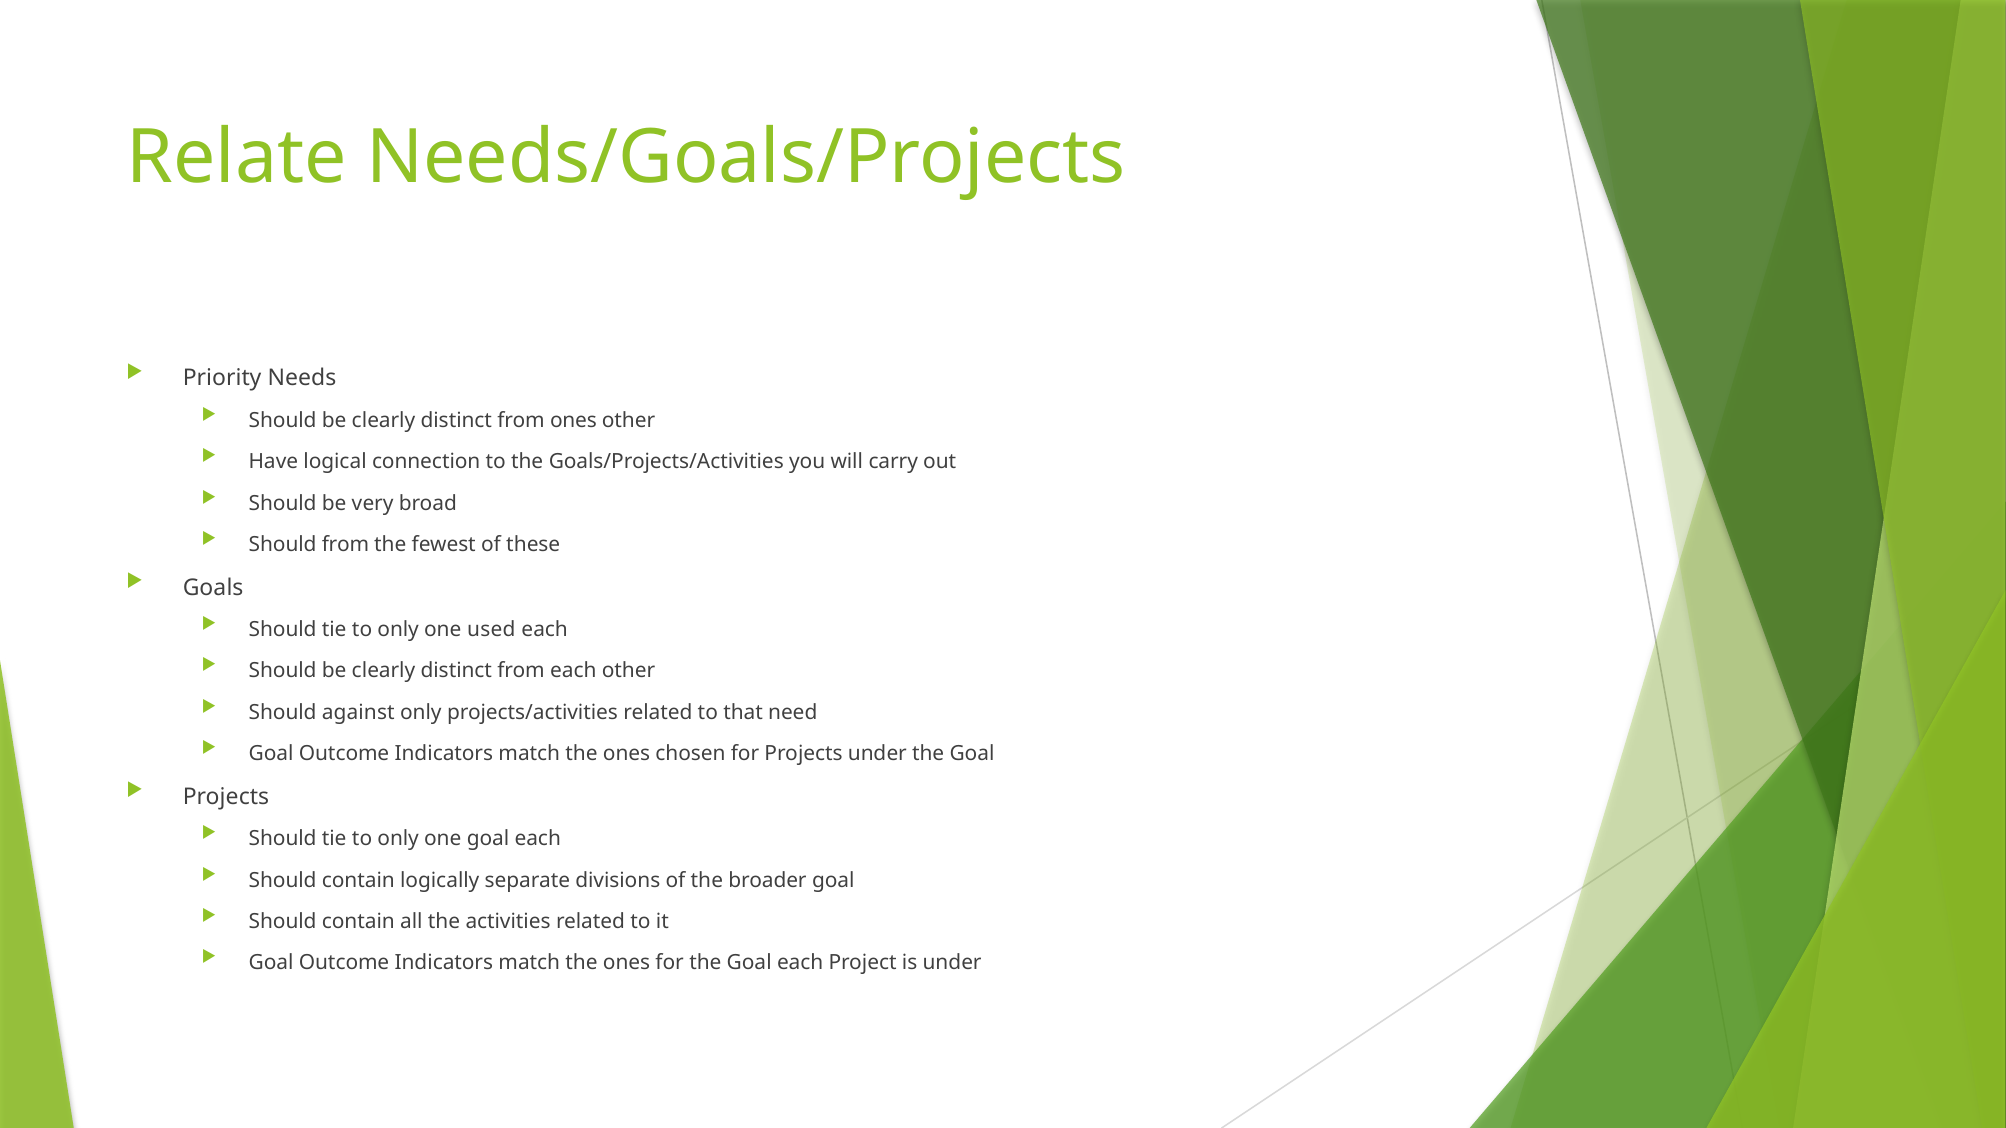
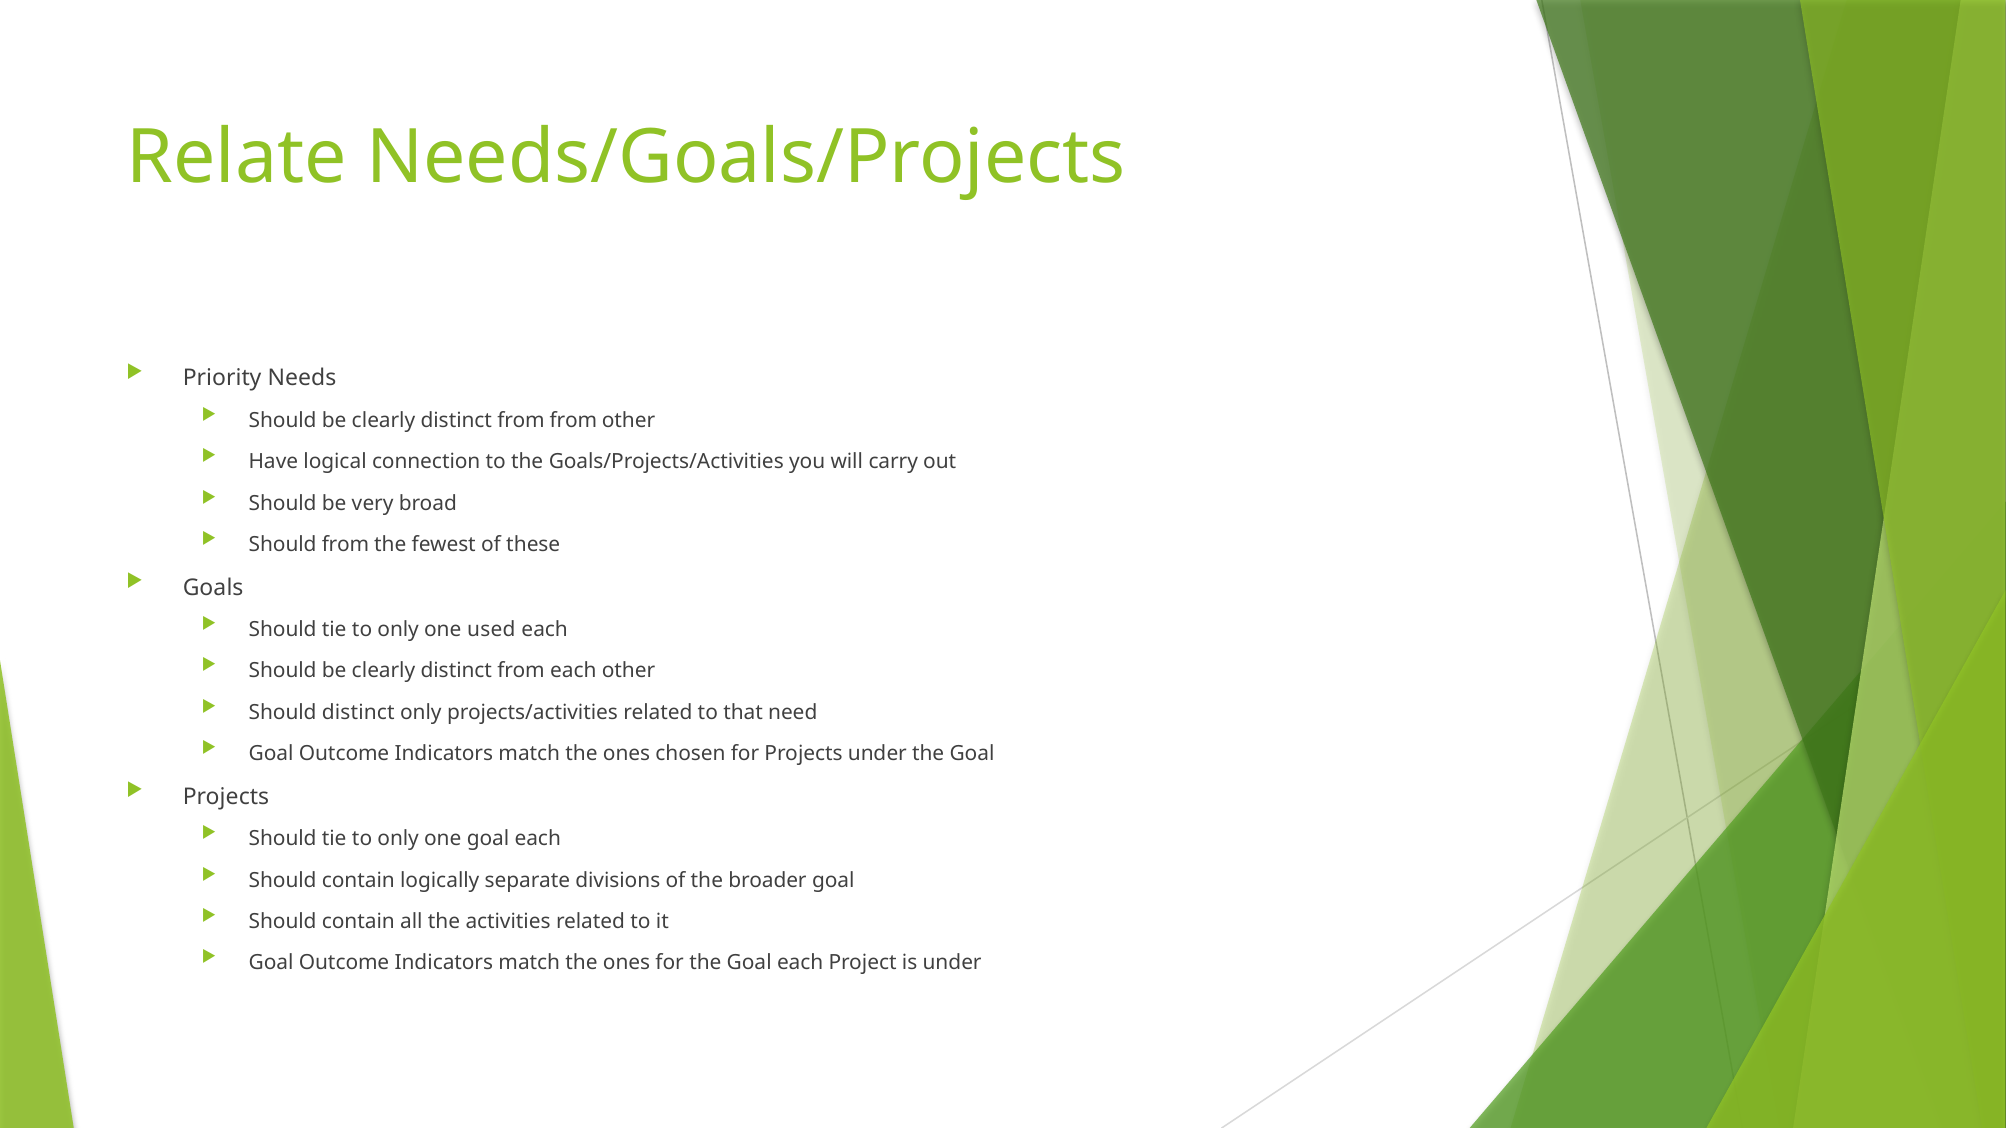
from ones: ones -> from
Should against: against -> distinct
